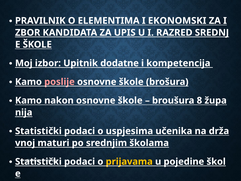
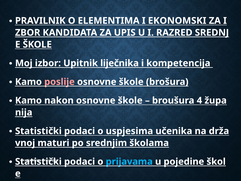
dodatne: dodatne -> liječnika
8: 8 -> 4
prijavama colour: yellow -> light blue
